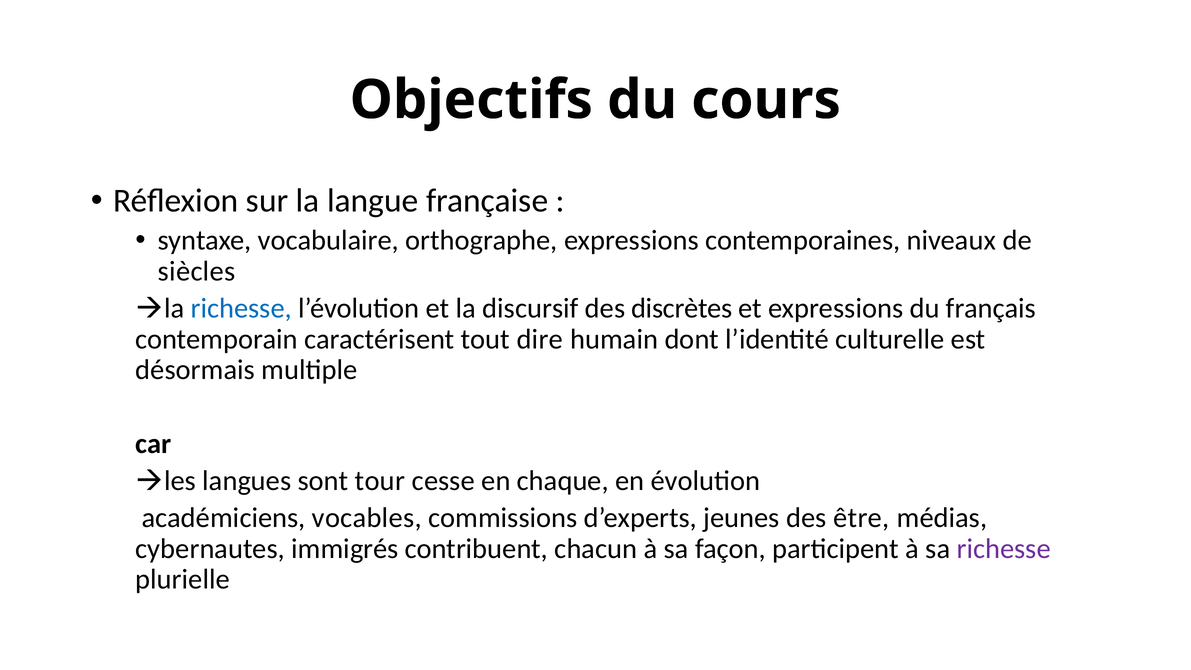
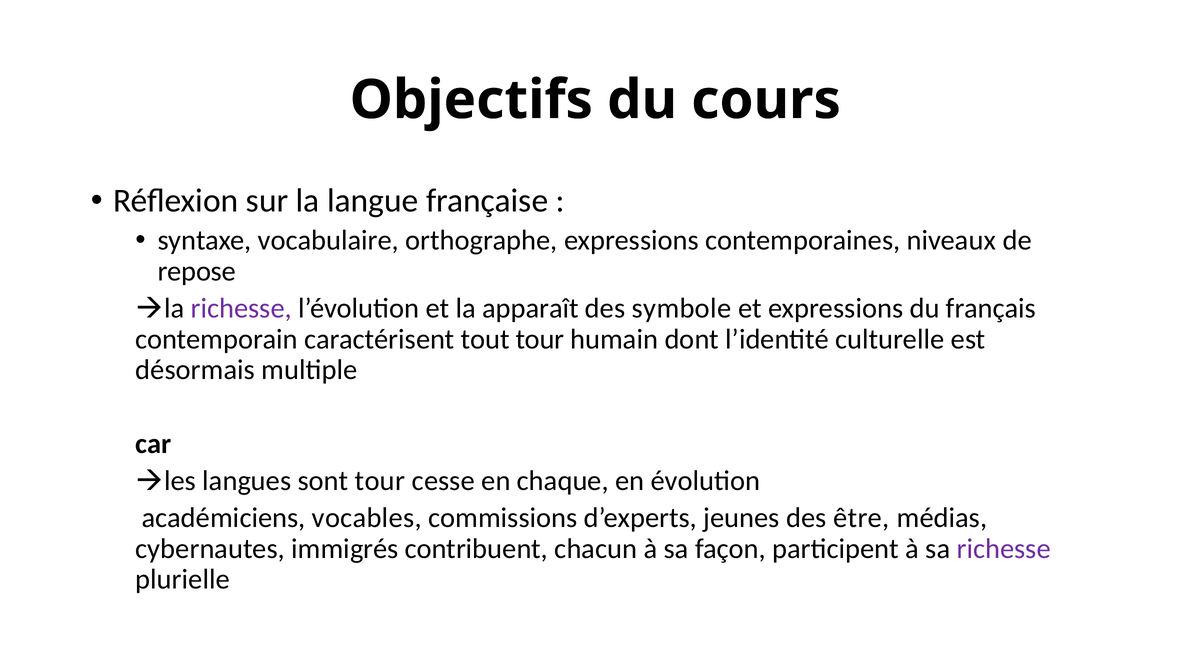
siècles: siècles -> repose
richesse at (241, 308) colour: blue -> purple
discursif: discursif -> apparaît
discrètes: discrètes -> symbole
tout dire: dire -> tour
